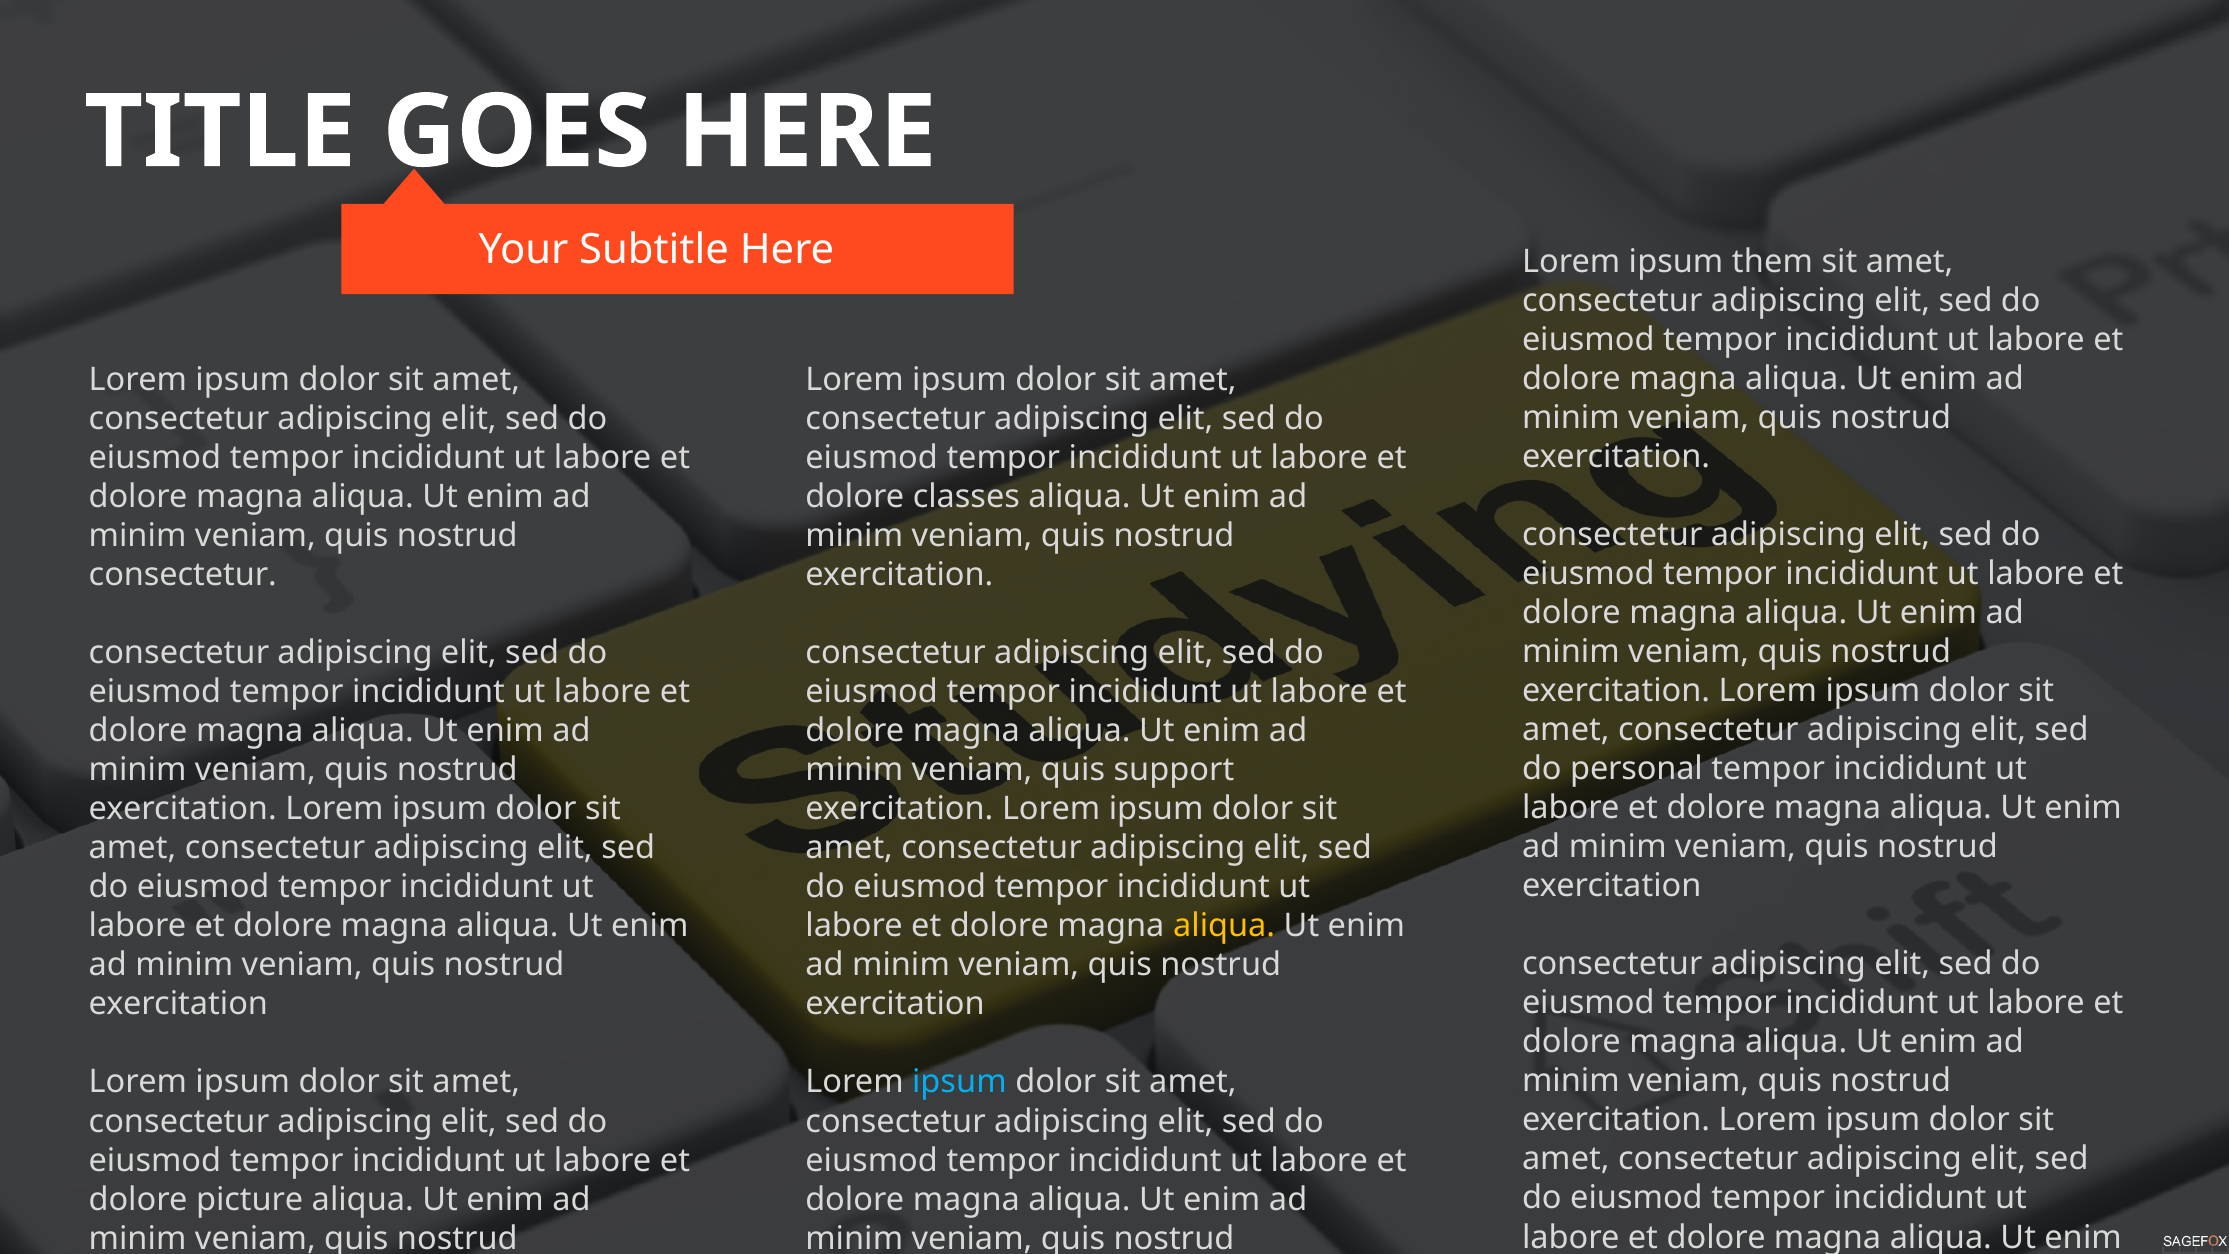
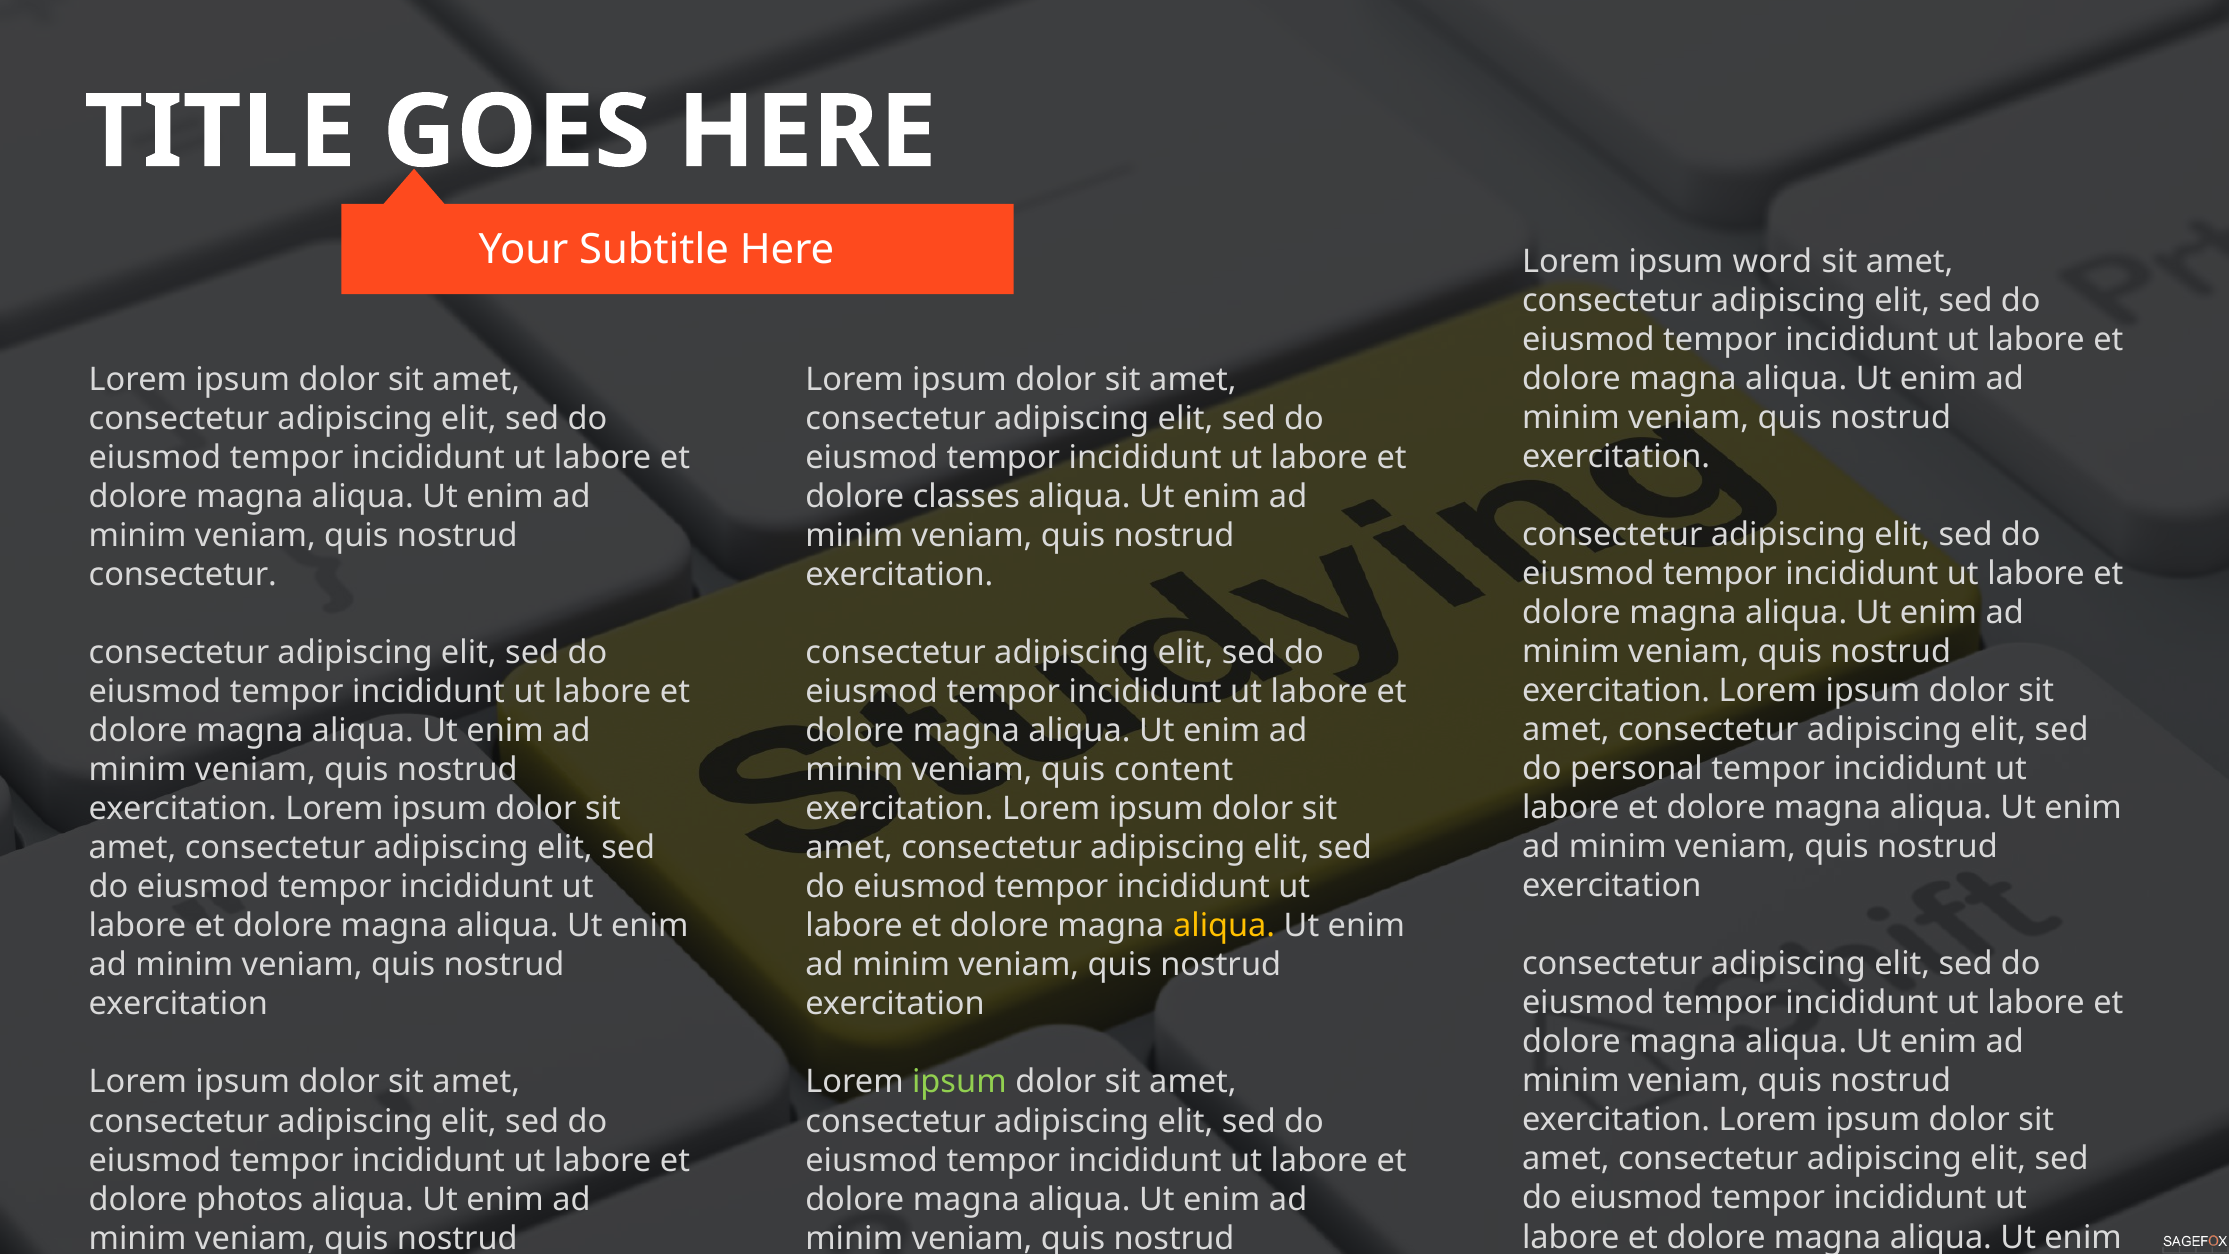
them: them -> word
support: support -> content
ipsum at (959, 1082) colour: light blue -> light green
picture: picture -> photos
